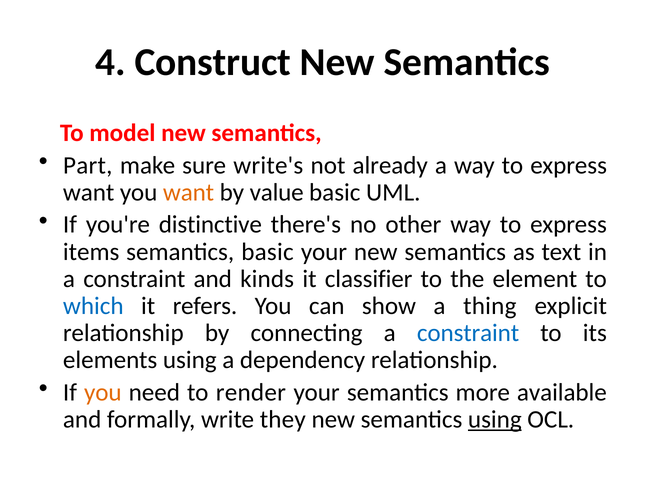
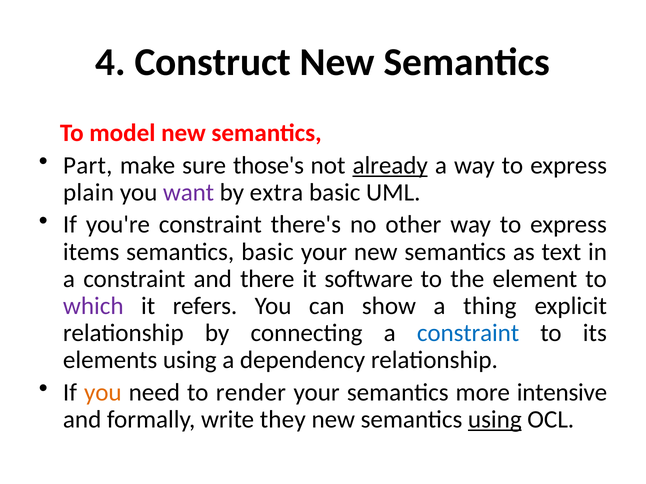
write's: write's -> those's
already underline: none -> present
want at (89, 193): want -> plain
want at (189, 193) colour: orange -> purple
value: value -> extra
you're distinctive: distinctive -> constraint
kinds: kinds -> there
classifier: classifier -> software
which colour: blue -> purple
available: available -> intensive
